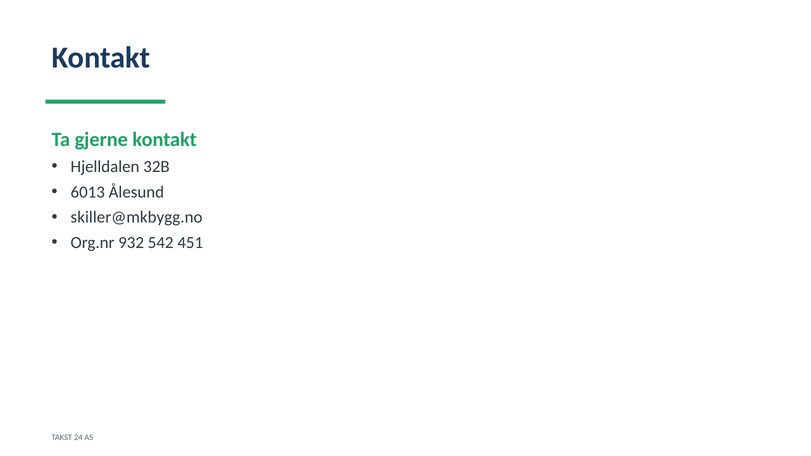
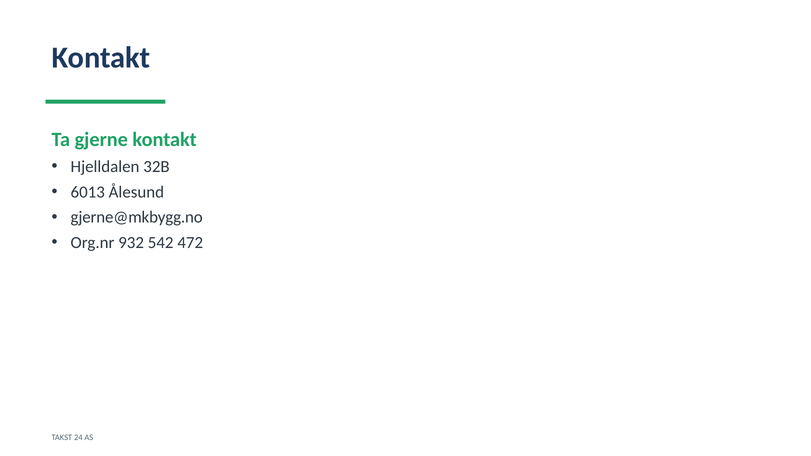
skiller@mkbygg.no: skiller@mkbygg.no -> gjerne@mkbygg.no
451: 451 -> 472
